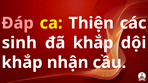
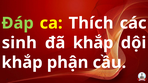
Đáp colour: pink -> light green
Thiện: Thiện -> Thích
nhận: nhận -> phận
